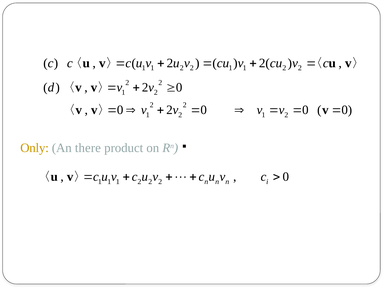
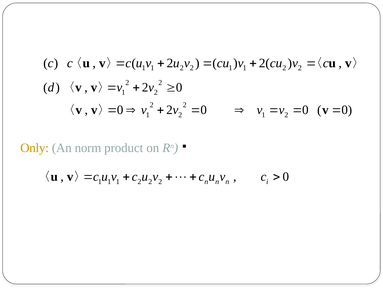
there: there -> norm
